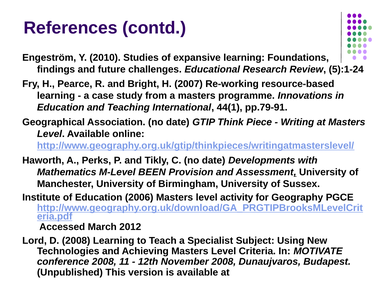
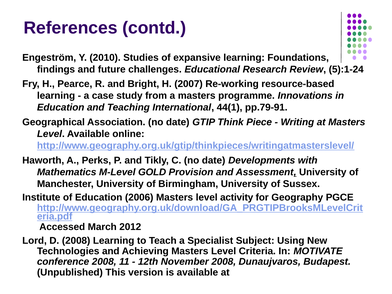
BEEN: BEEN -> GOLD
